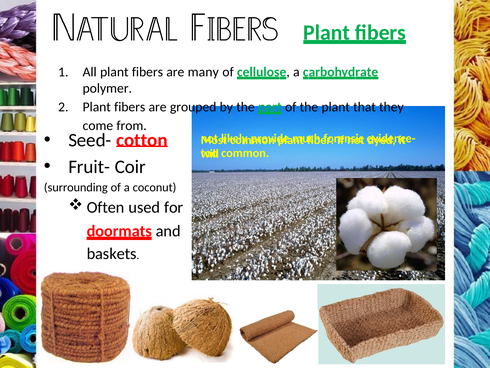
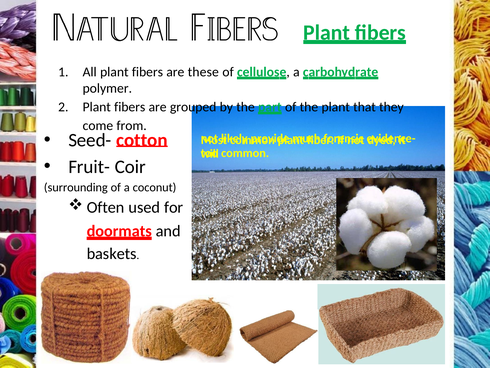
many: many -> these
